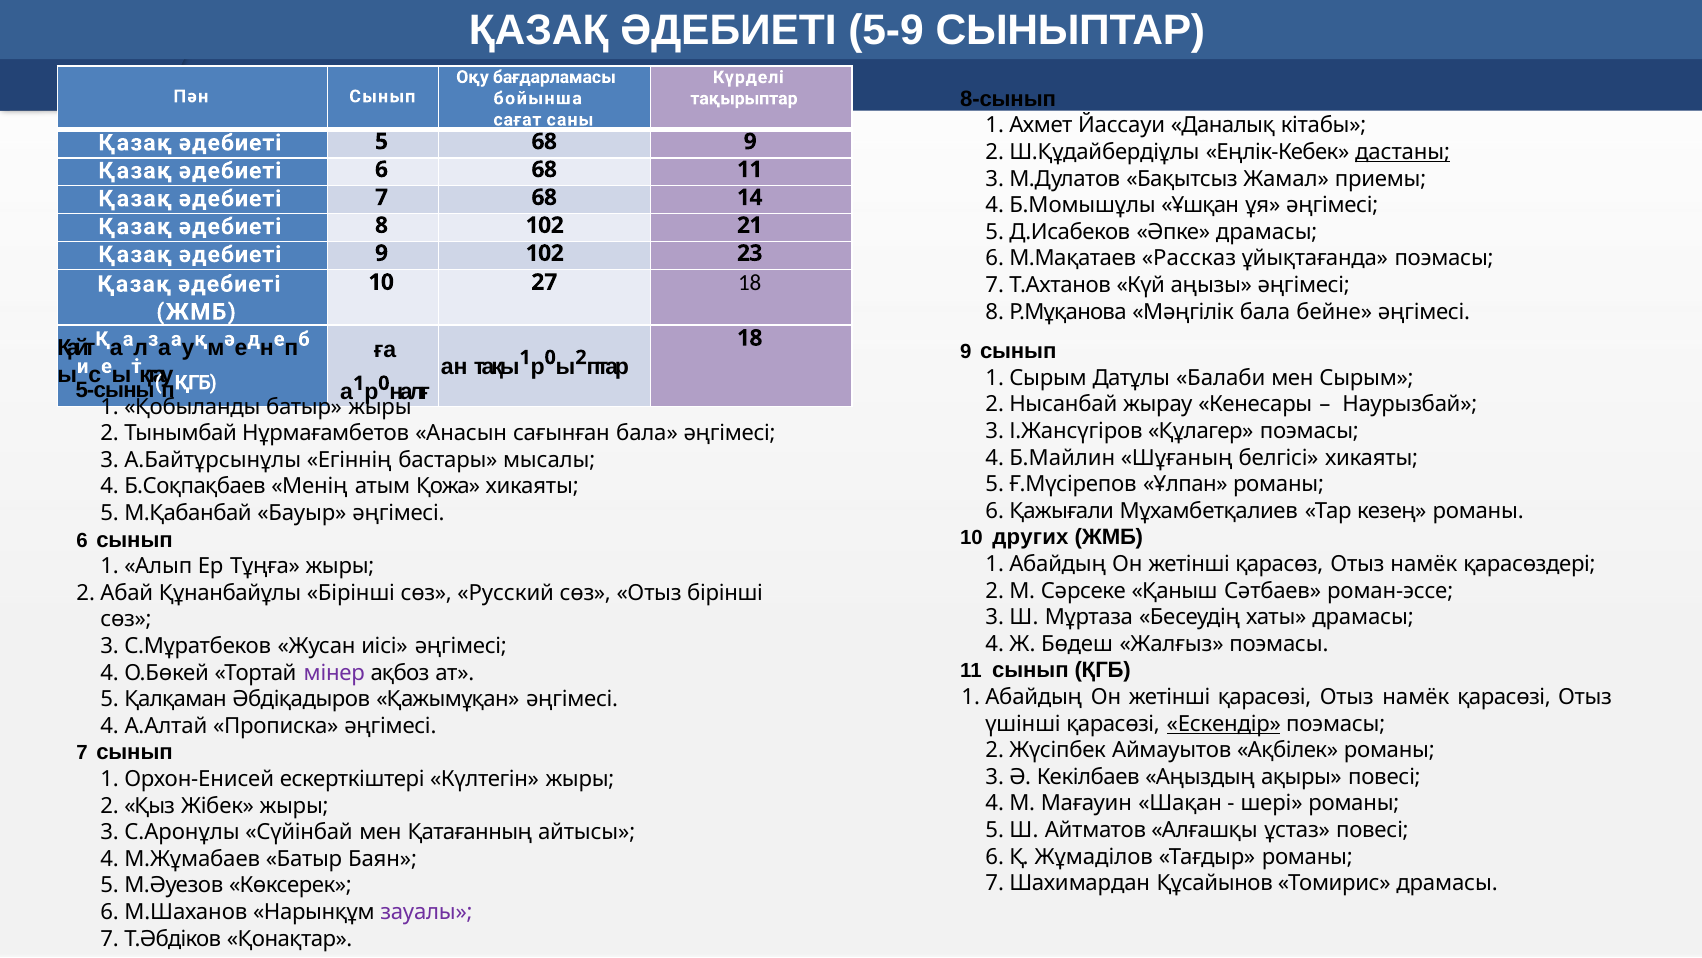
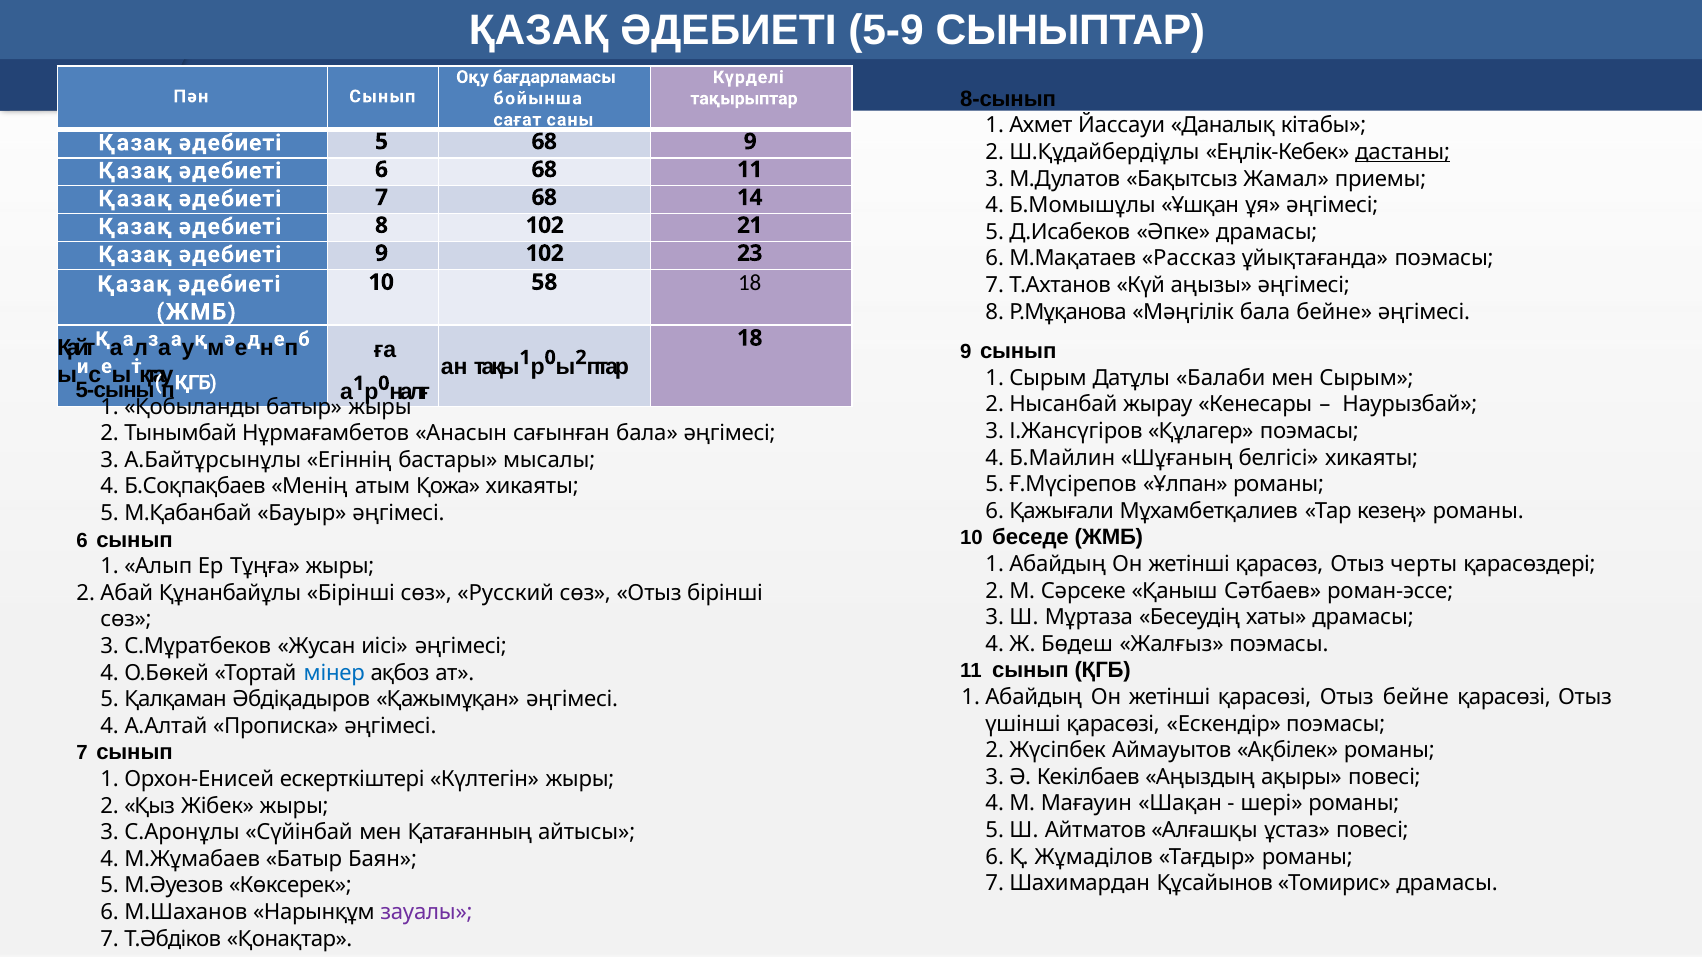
27: 27 -> 58
других: других -> беседе
қарасөз Отыз намёк: намёк -> черты
мінер colour: purple -> blue
қарасөзі Отыз намёк: намёк -> бейне
Ескендір underline: present -> none
